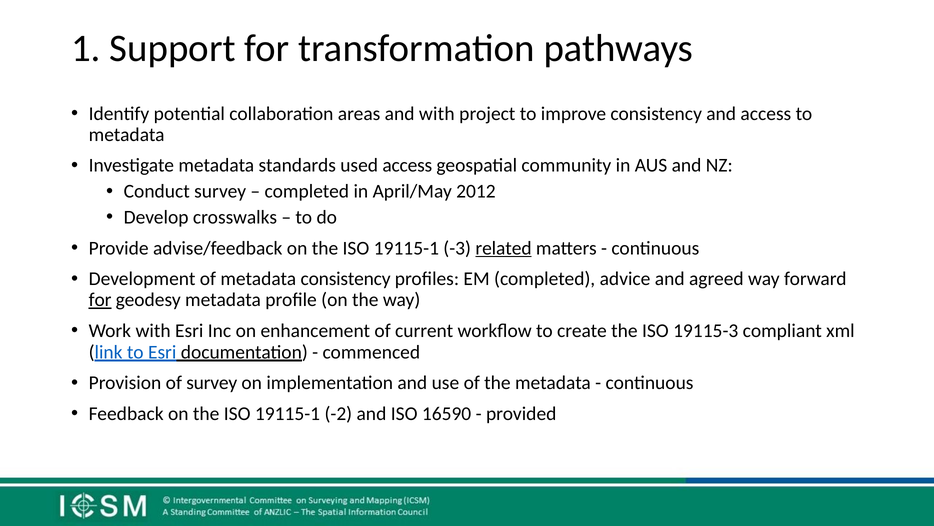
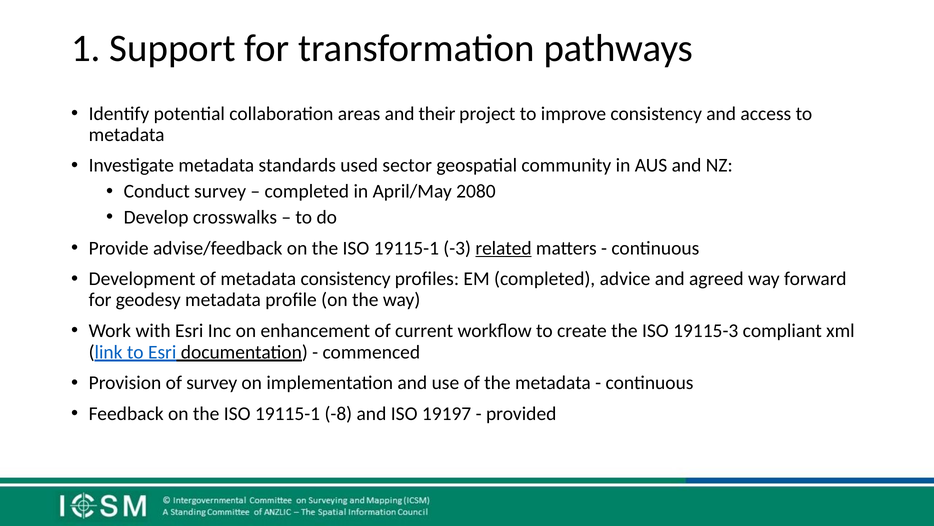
and with: with -> their
used access: access -> sector
2012: 2012 -> 2080
for at (100, 300) underline: present -> none
-2: -2 -> -8
16590: 16590 -> 19197
